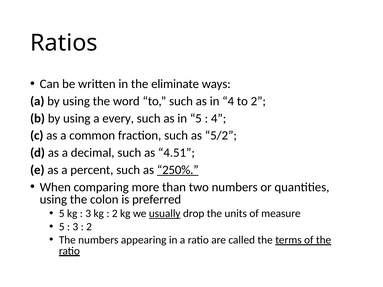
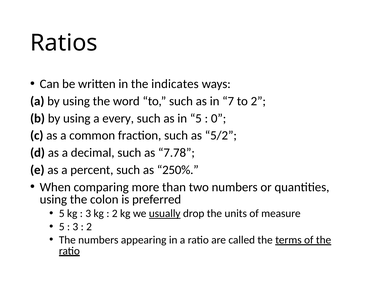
eliminate: eliminate -> indicates
in 4: 4 -> 7
4 at (219, 118): 4 -> 0
4.51: 4.51 -> 7.78
250% underline: present -> none
